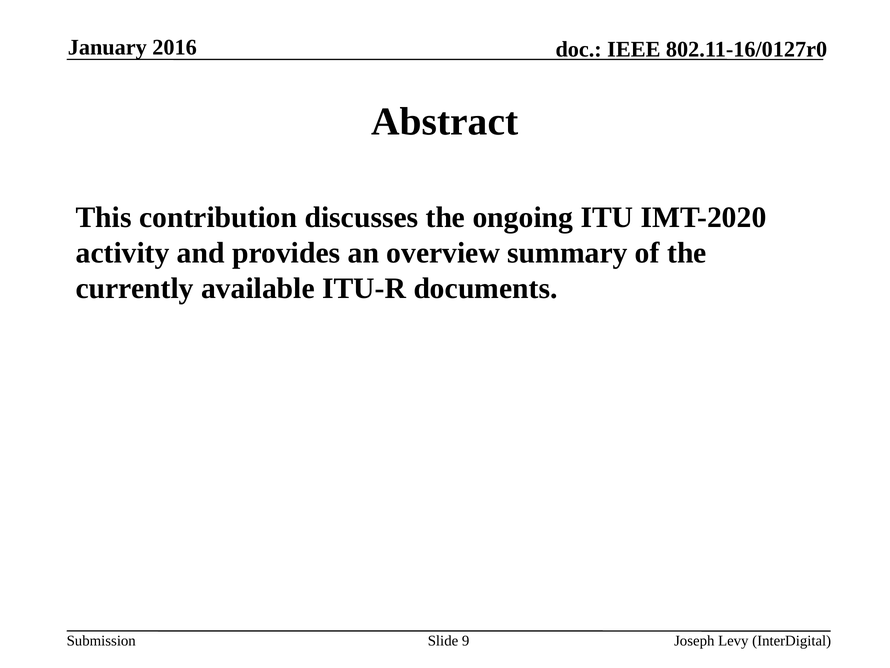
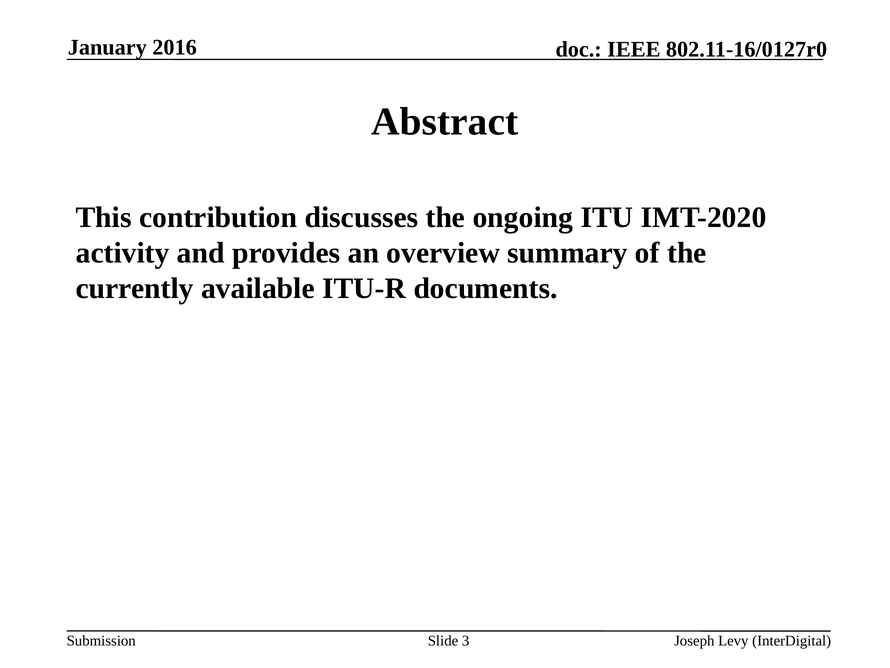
9: 9 -> 3
